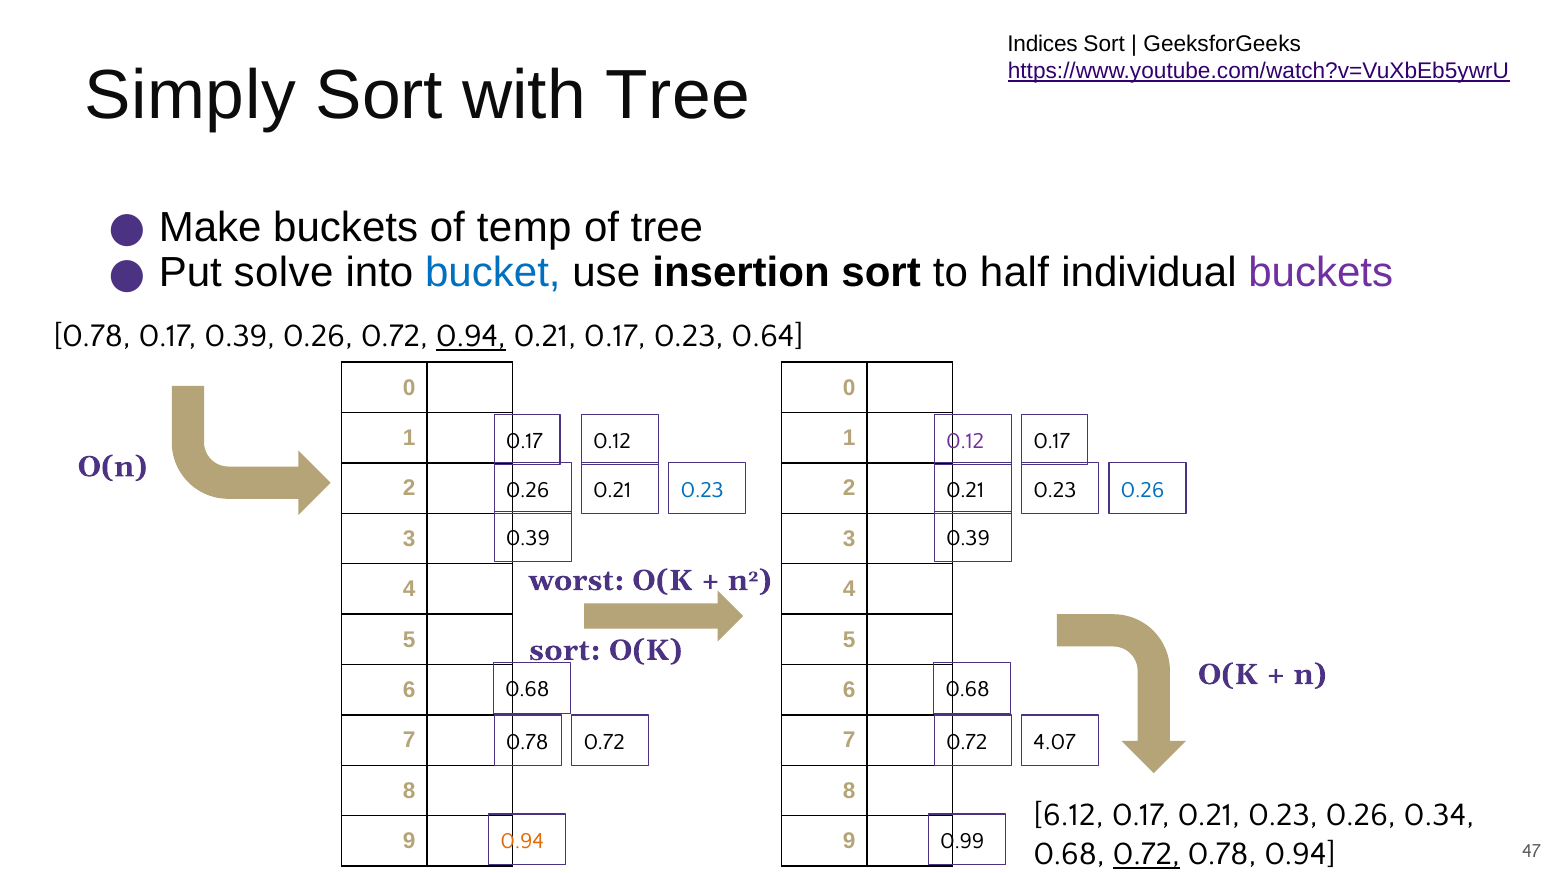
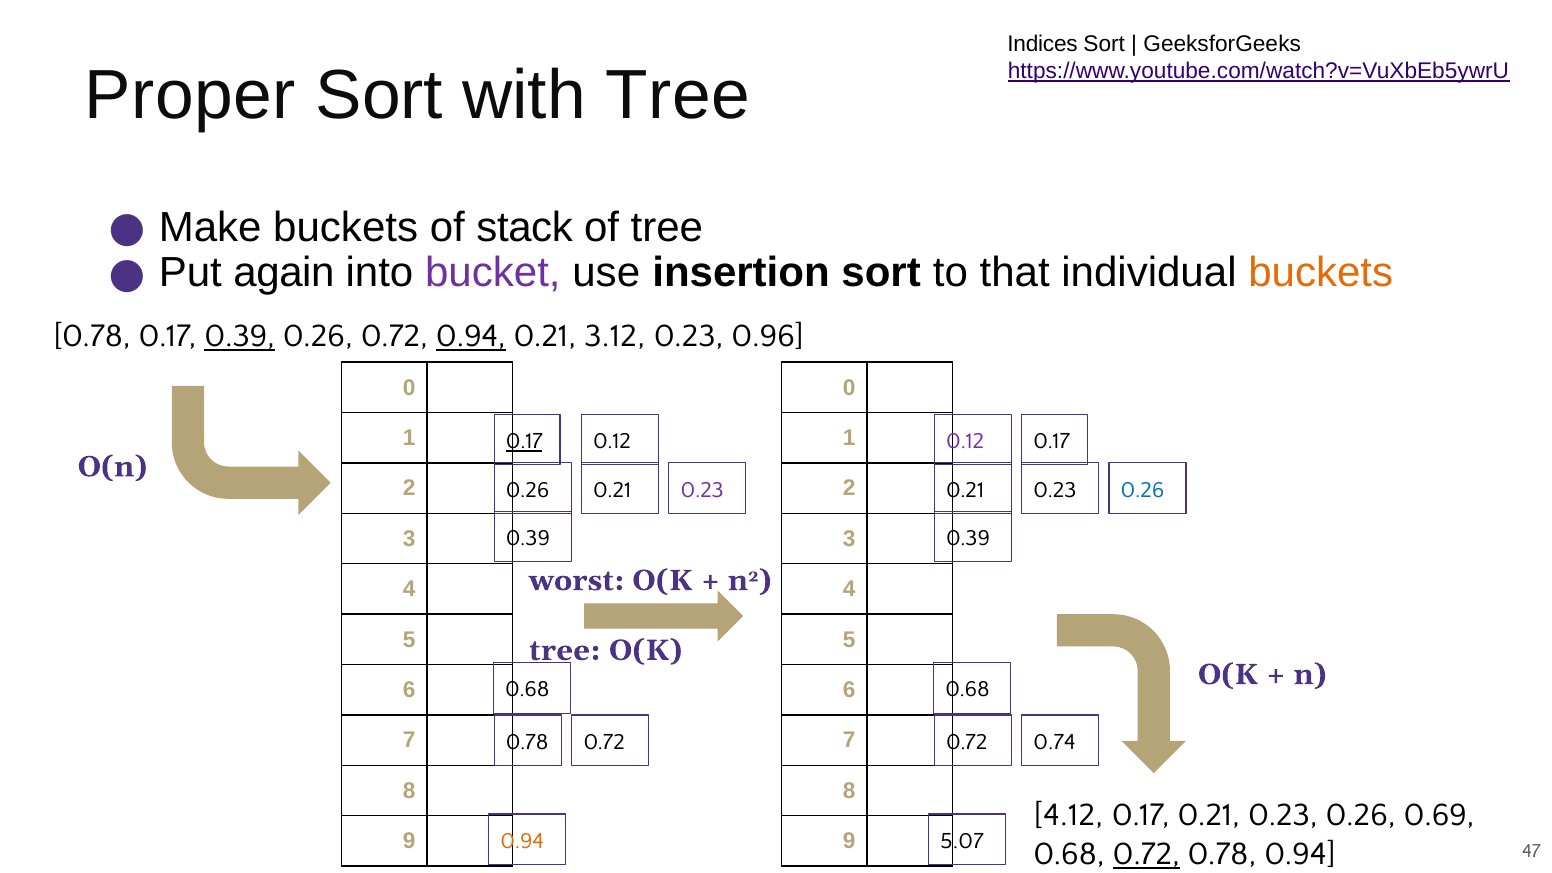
Simply: Simply -> Proper
temp: temp -> stack
solve: solve -> again
bucket colour: blue -> purple
half: half -> that
buckets at (1321, 273) colour: purple -> orange
0.39 at (240, 336) underline: none -> present
0.21 0.17: 0.17 -> 3.12
0.64: 0.64 -> 0.96
0.17 at (524, 441) underline: none -> present
0.23 at (702, 490) colour: blue -> purple
sort at (565, 650): sort -> tree
4.07: 4.07 -> 0.74
6.12: 6.12 -> 4.12
0.34: 0.34 -> 0.69
0.99: 0.99 -> 5.07
